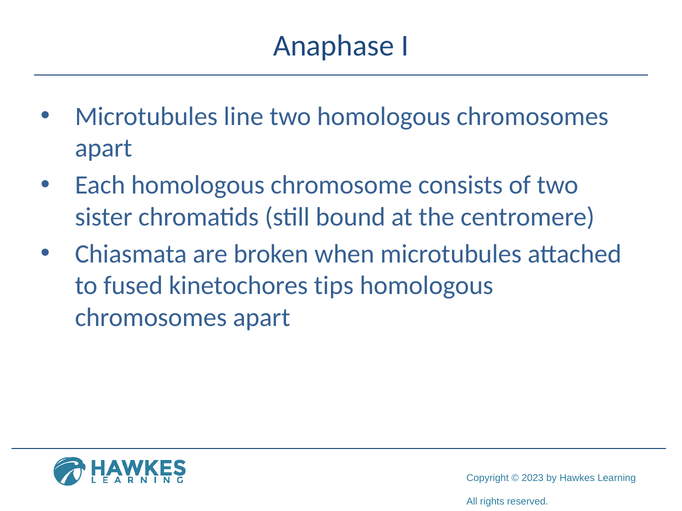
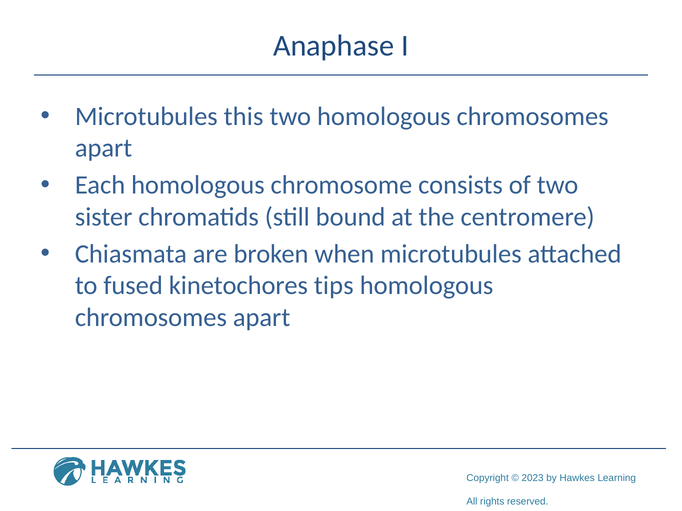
line: line -> this
